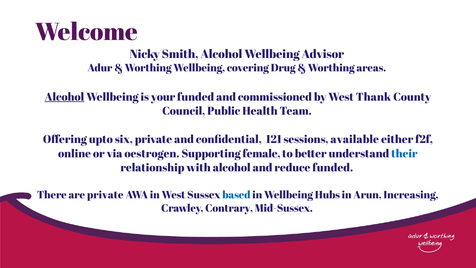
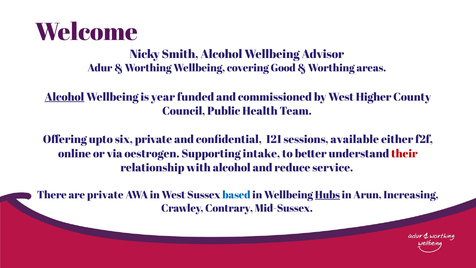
Drug: Drug -> Good
your: your -> year
Thank: Thank -> Higher
female: female -> intake
their colour: blue -> red
reduce funded: funded -> service
Hubs underline: none -> present
